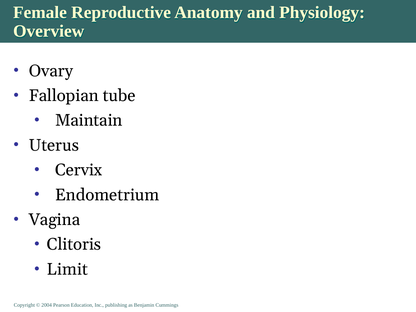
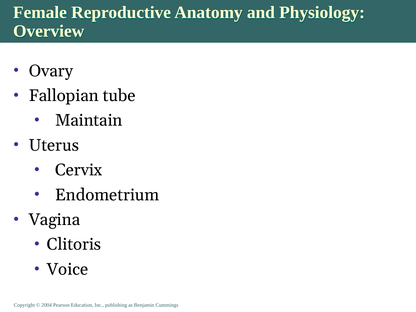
Limit: Limit -> Voice
